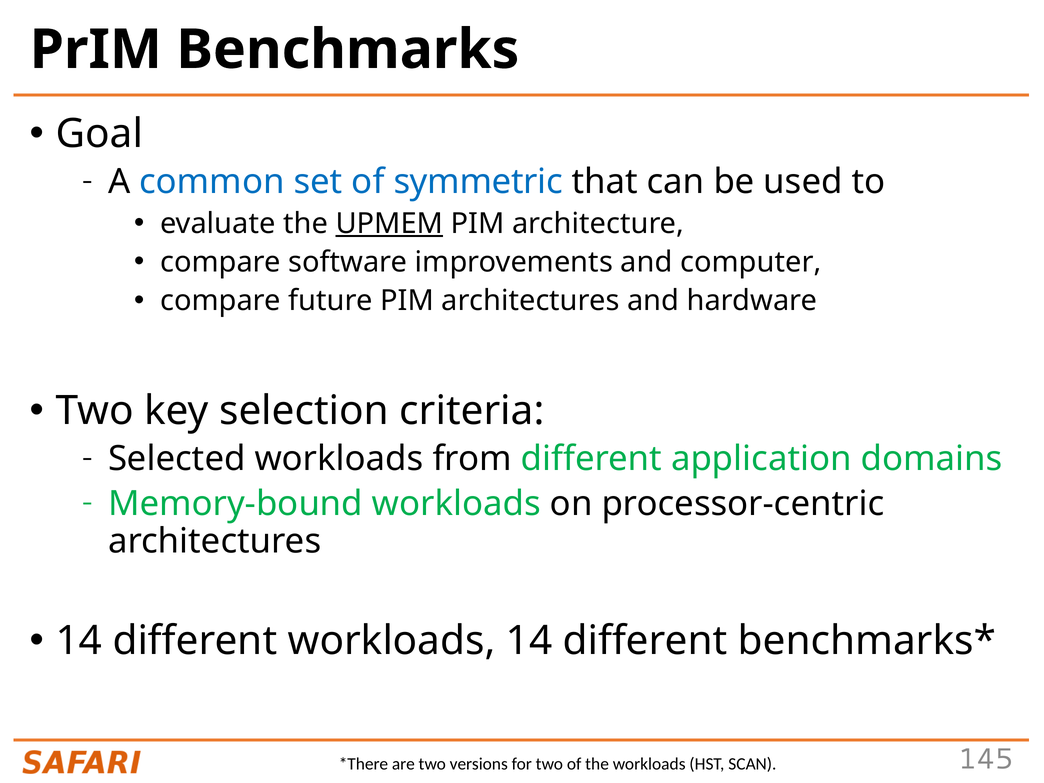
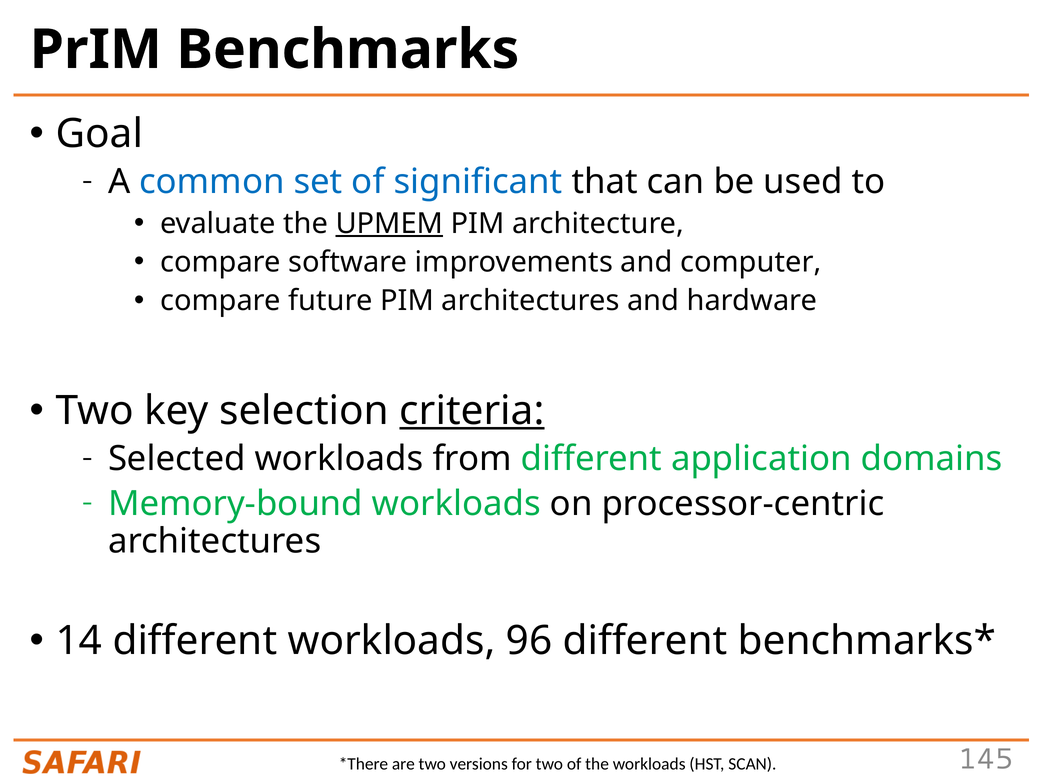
symmetric: symmetric -> significant
criteria underline: none -> present
workloads 14: 14 -> 96
